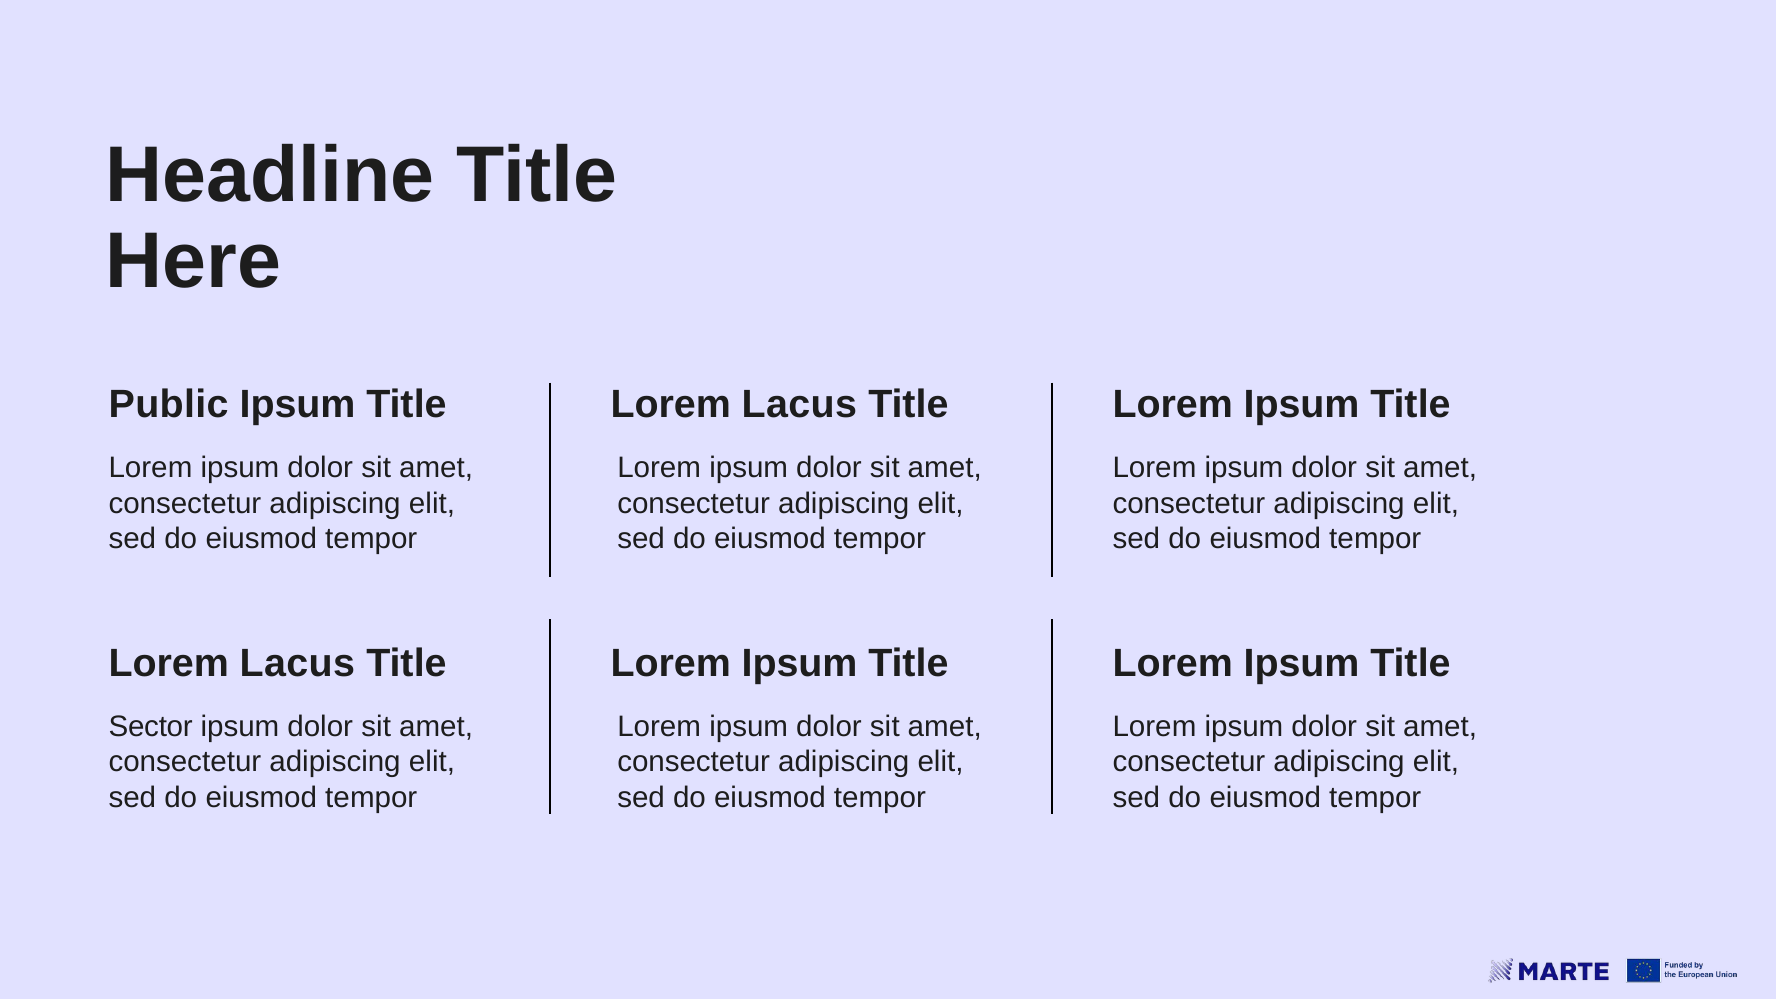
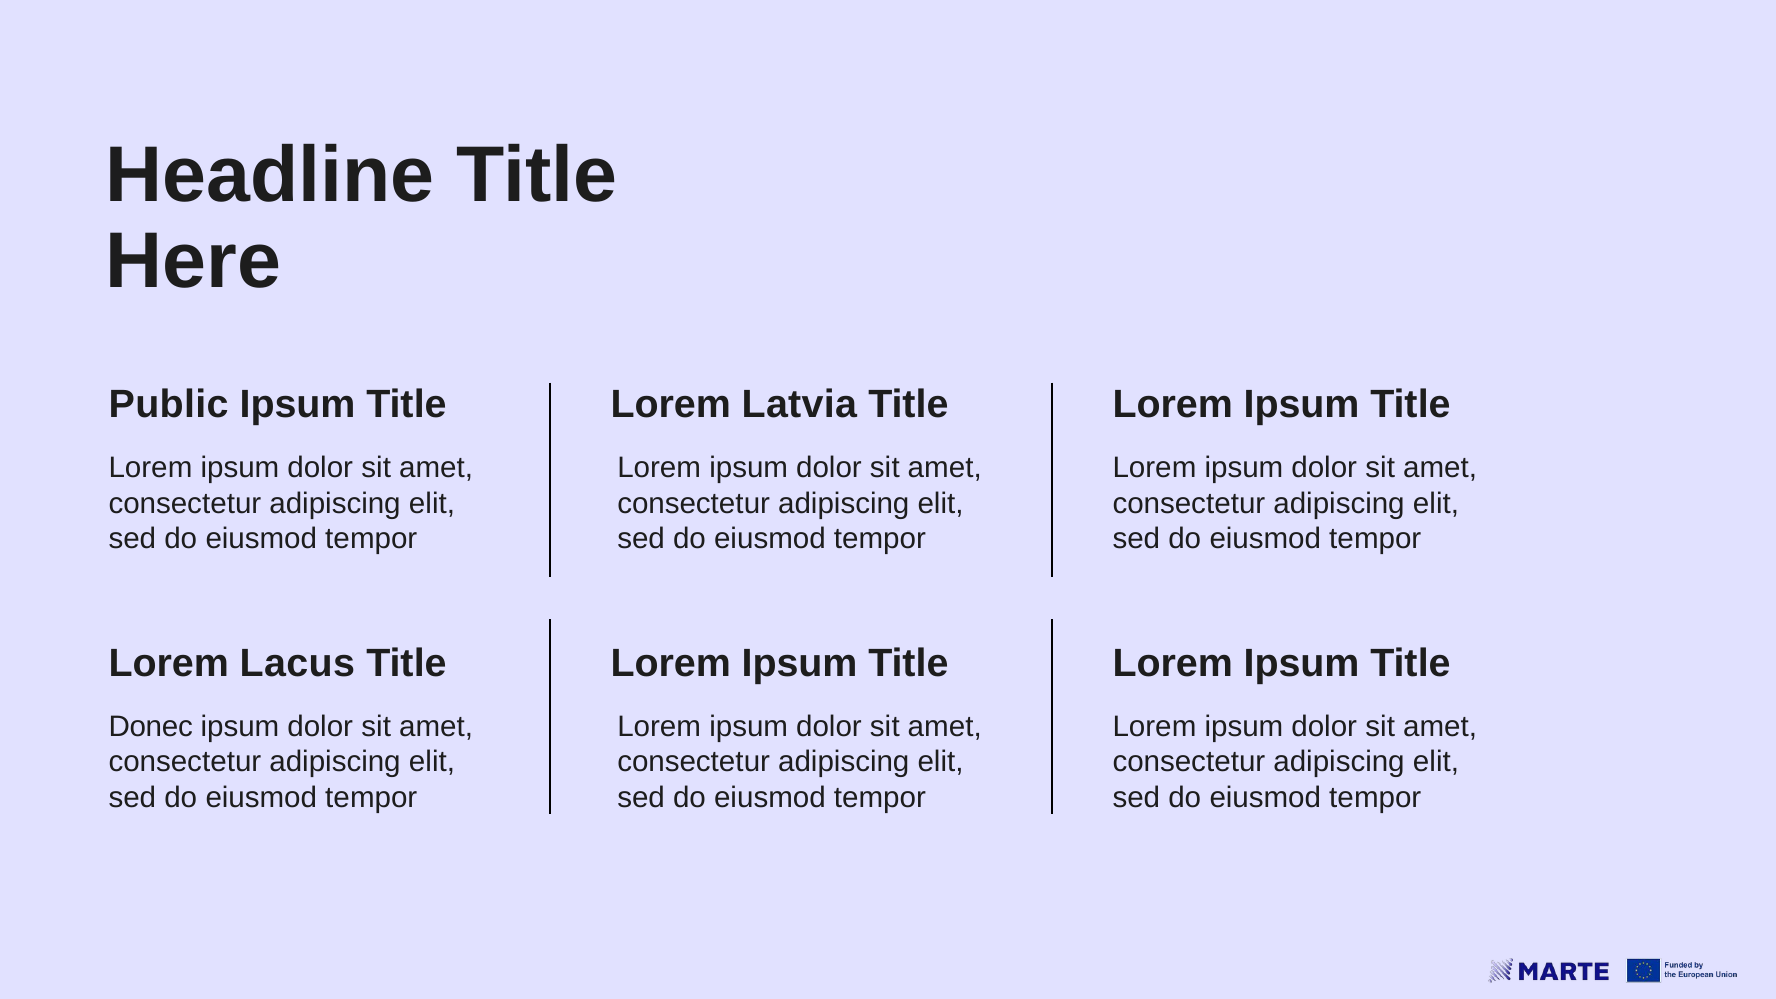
Lacus at (799, 405): Lacus -> Latvia
Sector: Sector -> Donec
